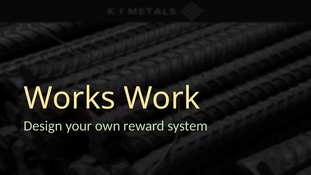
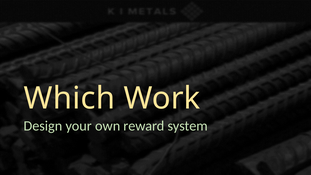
Works: Works -> Which
